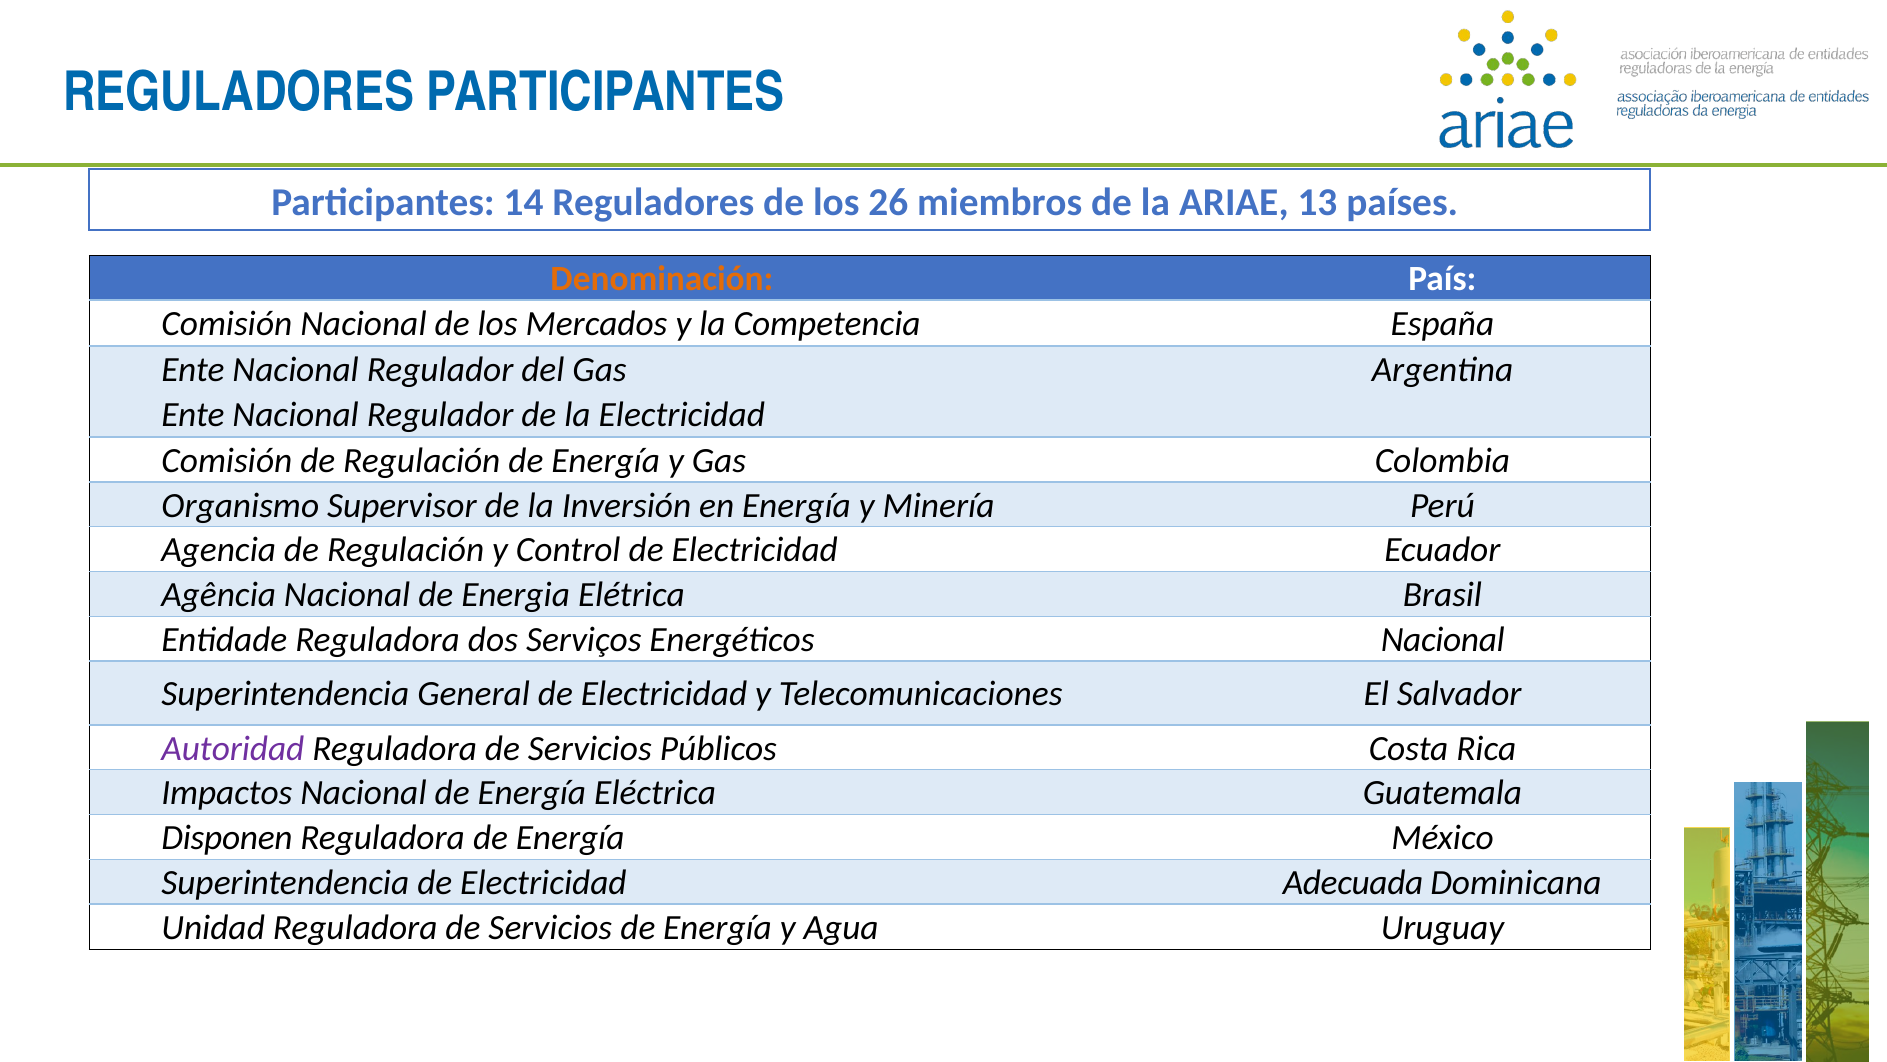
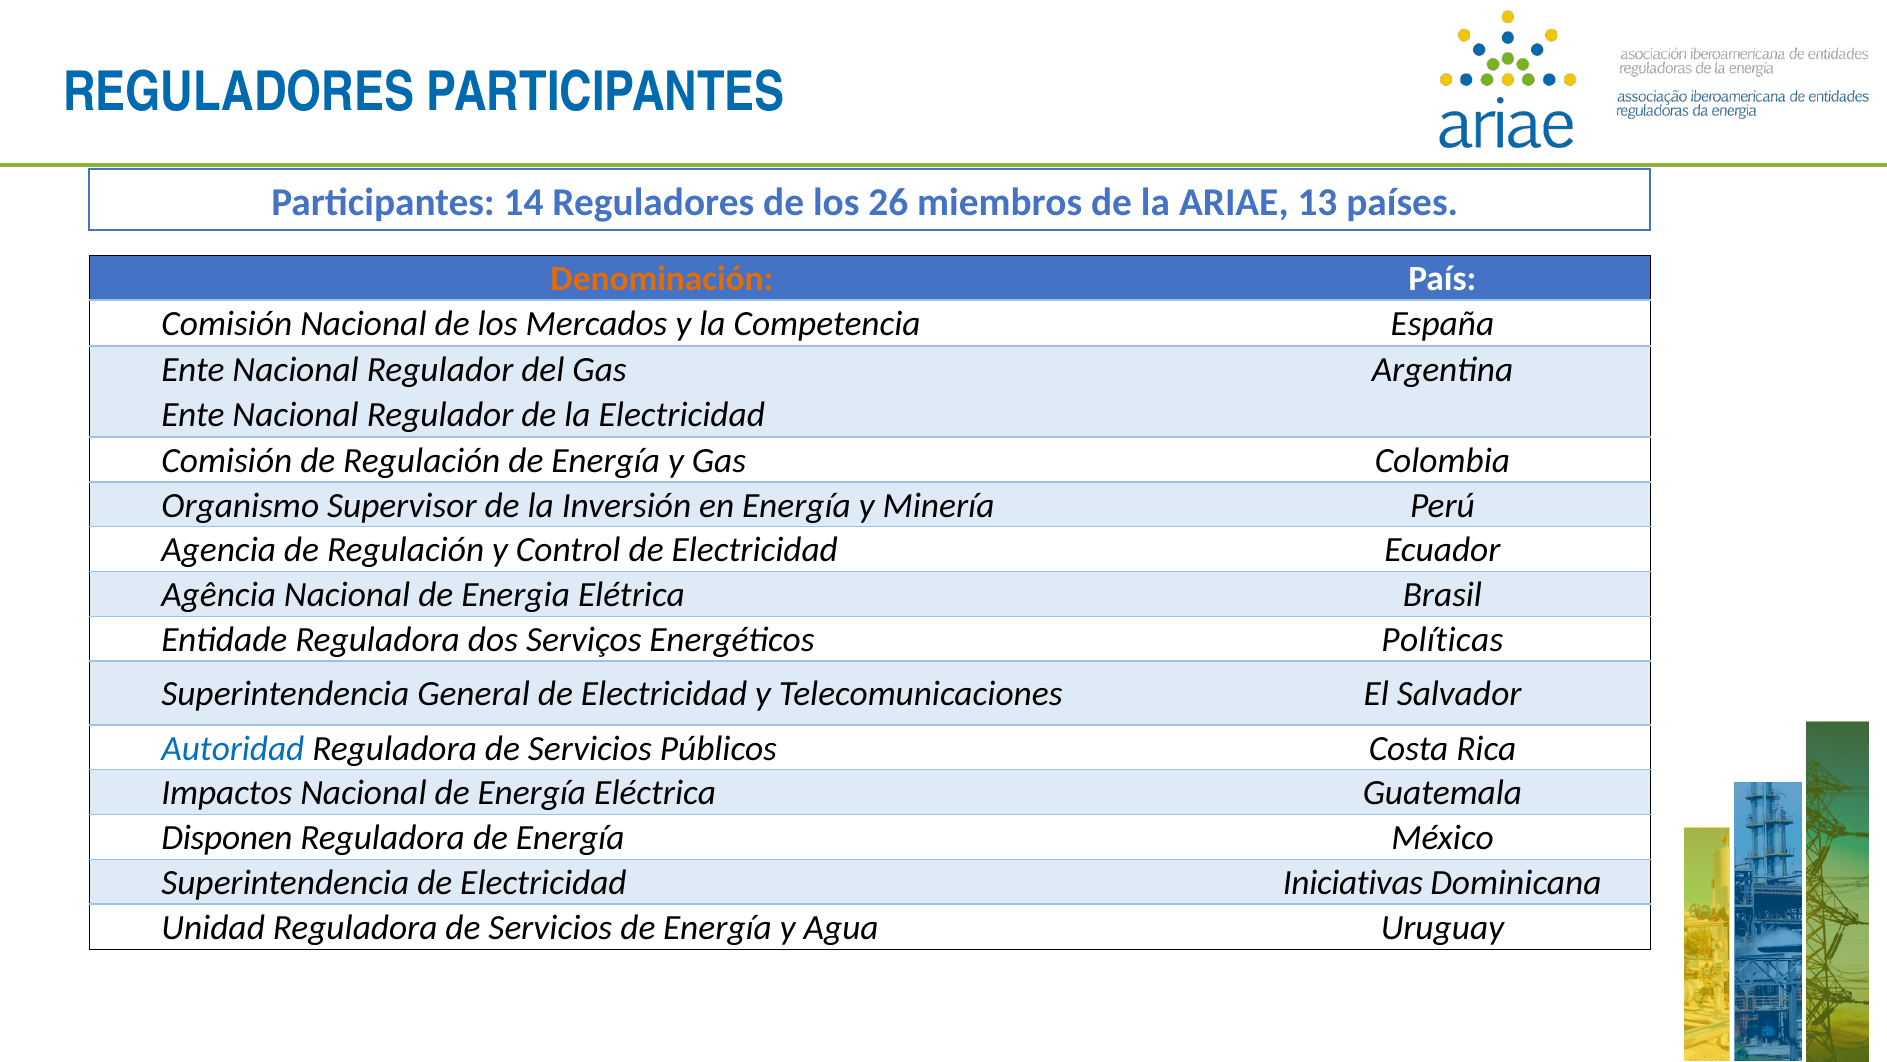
Energéticos Nacional: Nacional -> Políticas
Autoridad colour: purple -> blue
Adecuada: Adecuada -> Iniciativas
